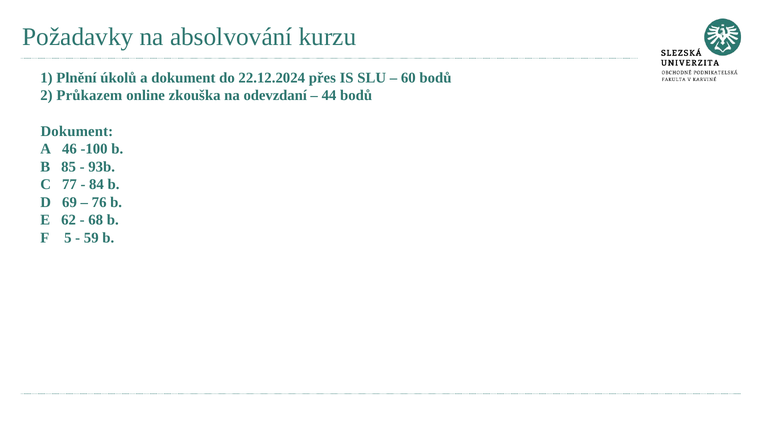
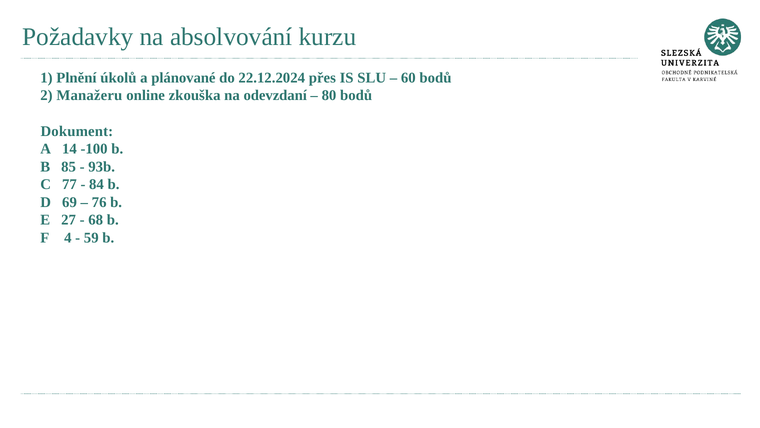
a dokument: dokument -> plánované
Průkazem: Průkazem -> Manažeru
44: 44 -> 80
46: 46 -> 14
62: 62 -> 27
5: 5 -> 4
